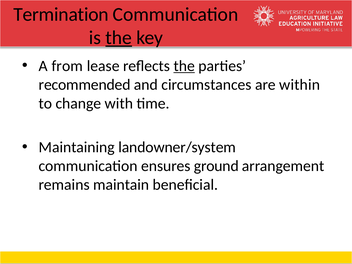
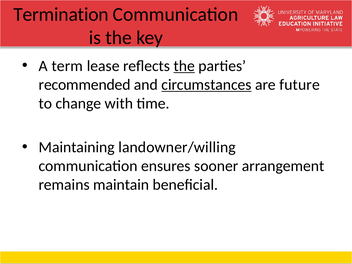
the at (119, 38) underline: present -> none
from: from -> term
circumstances underline: none -> present
within: within -> future
landowner/system: landowner/system -> landowner/willing
ground: ground -> sooner
